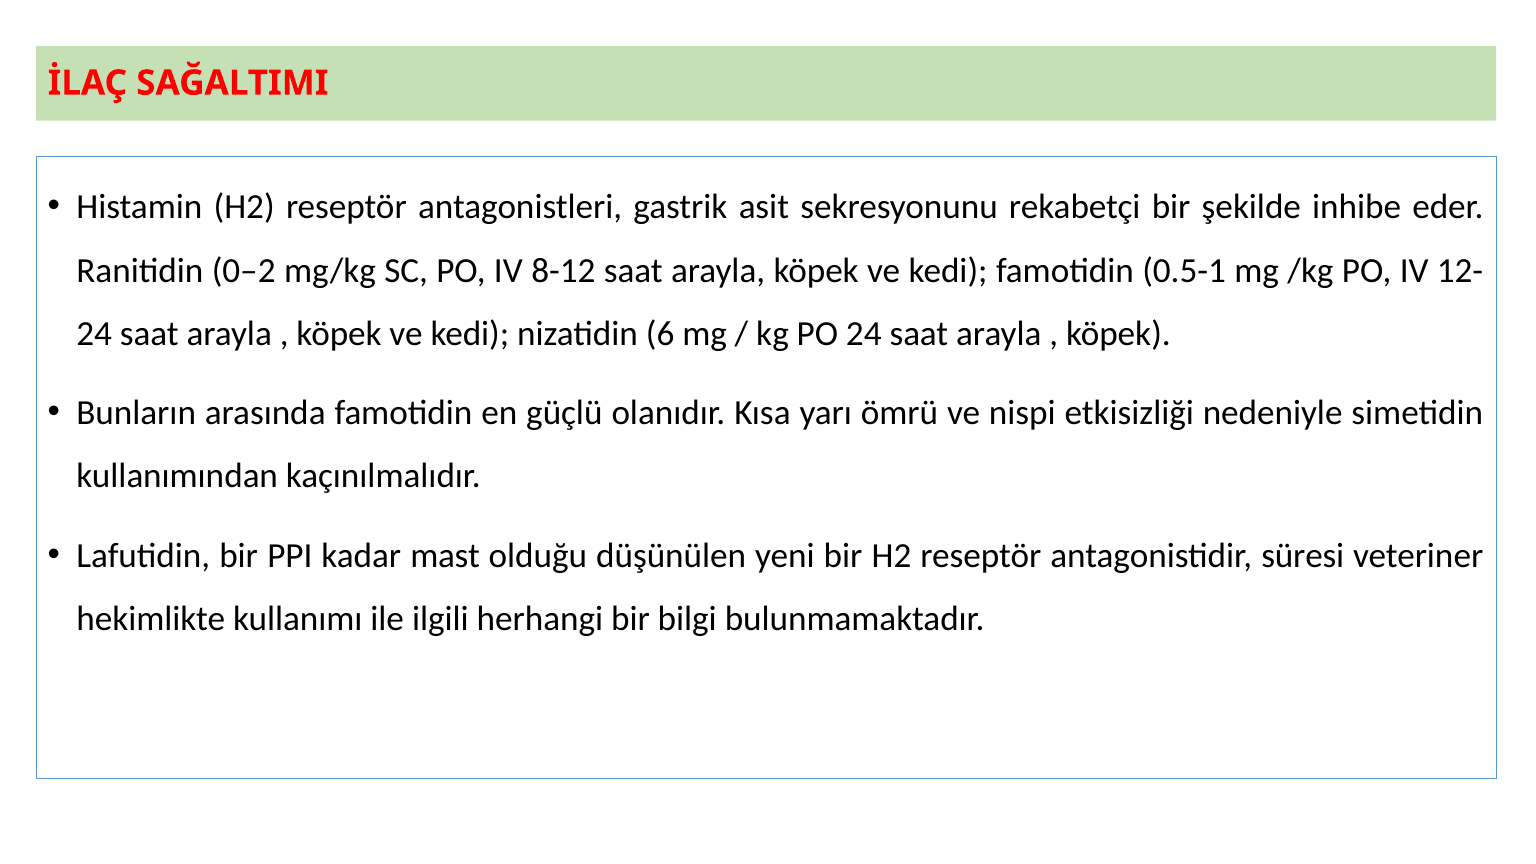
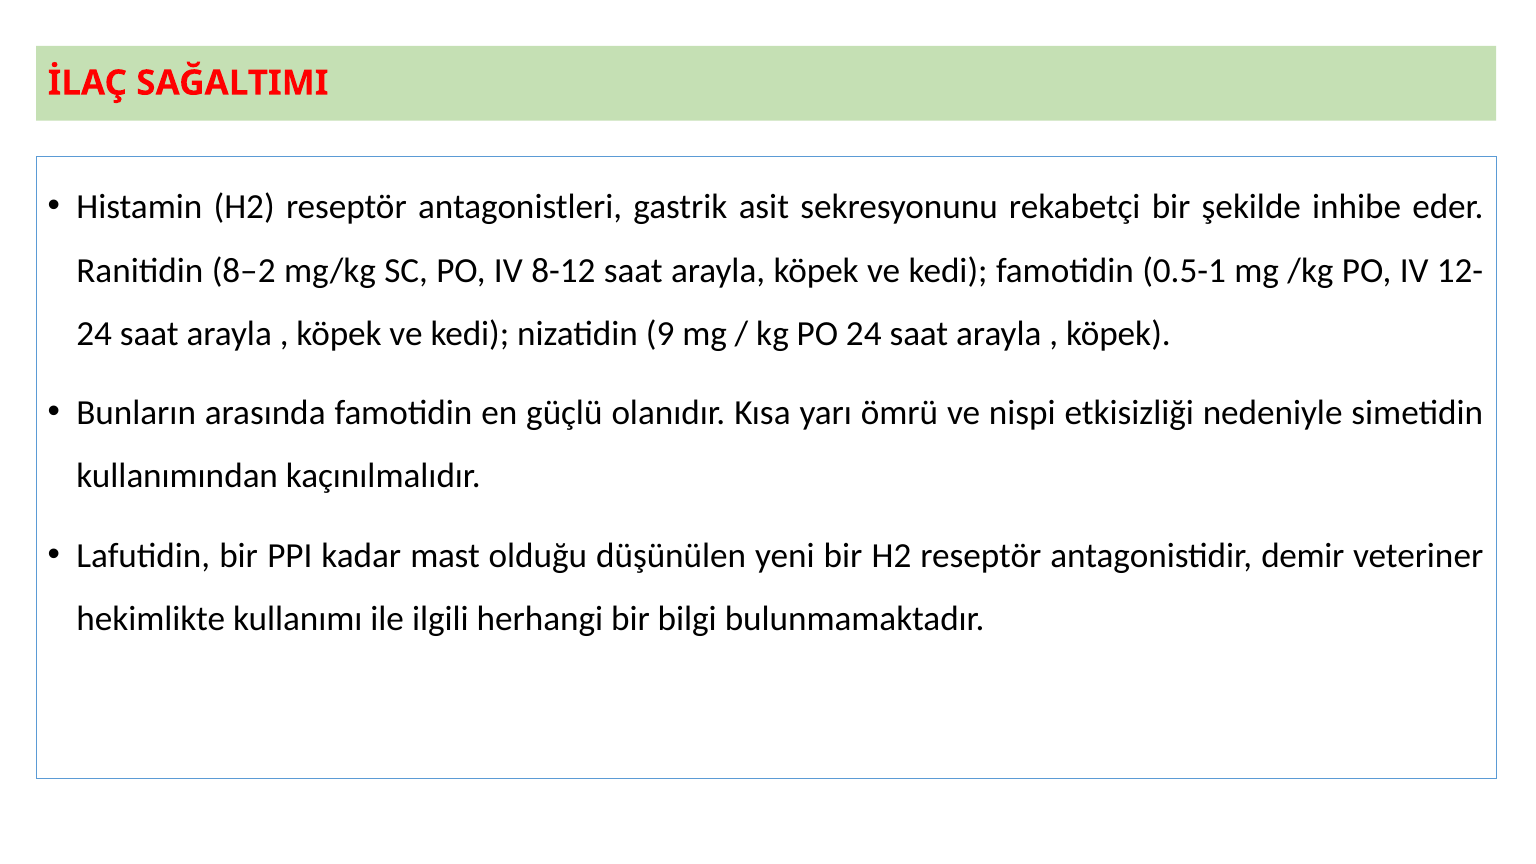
0–2: 0–2 -> 8–2
6: 6 -> 9
süresi: süresi -> demir
